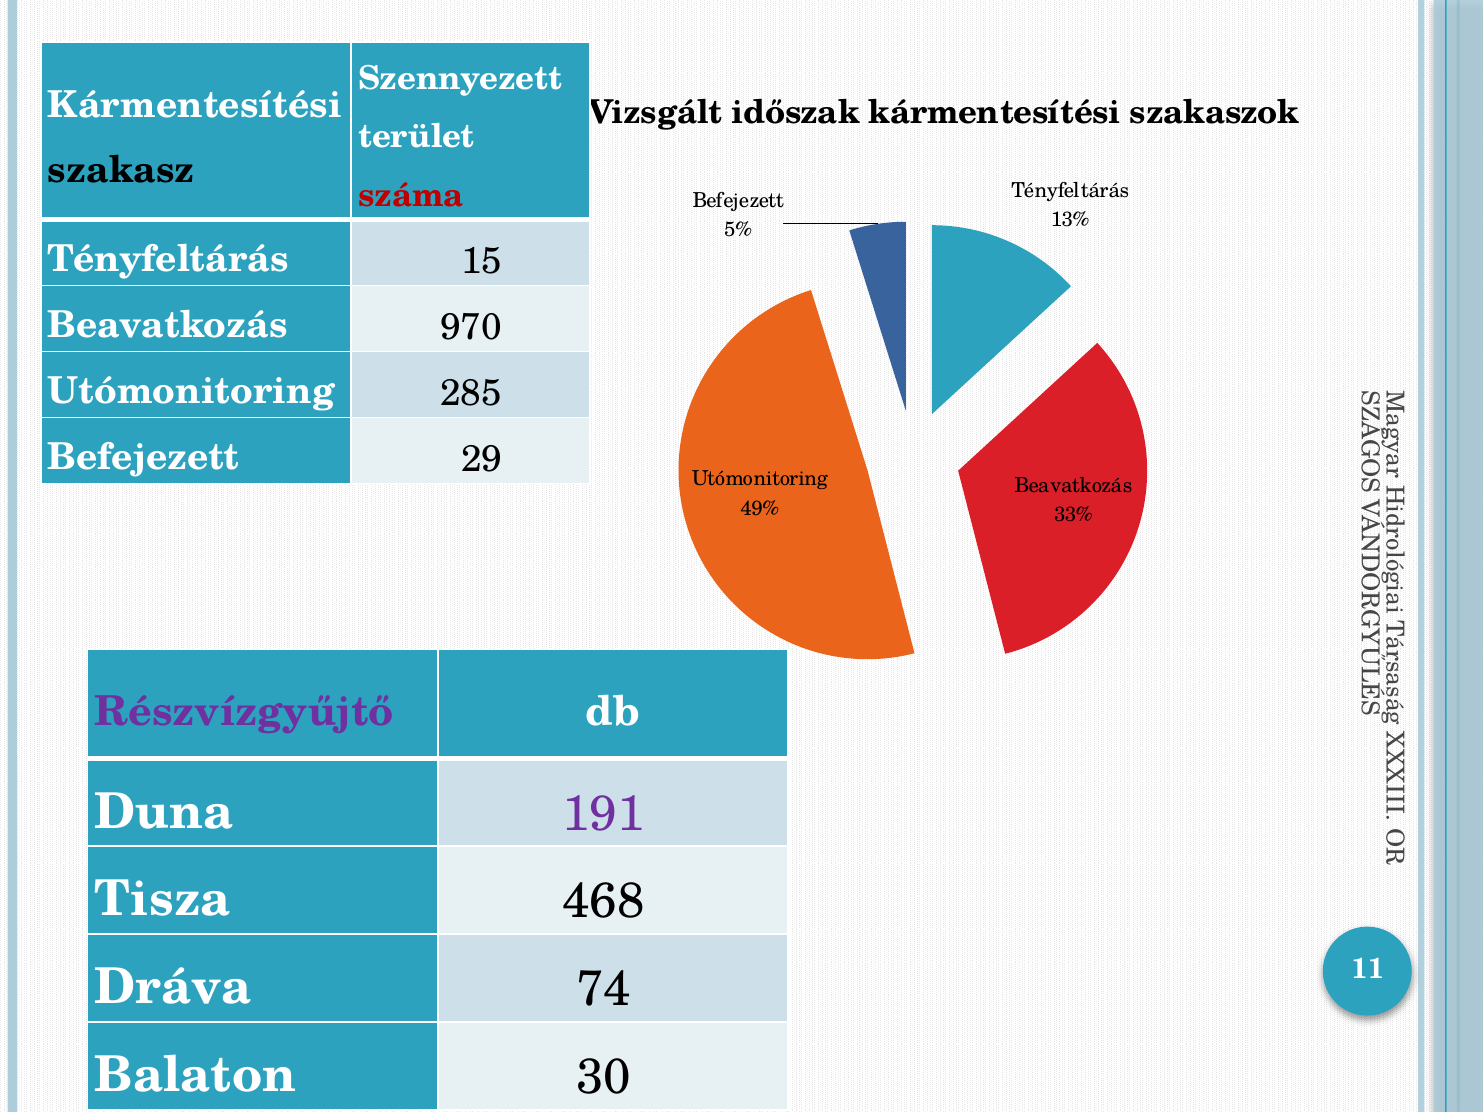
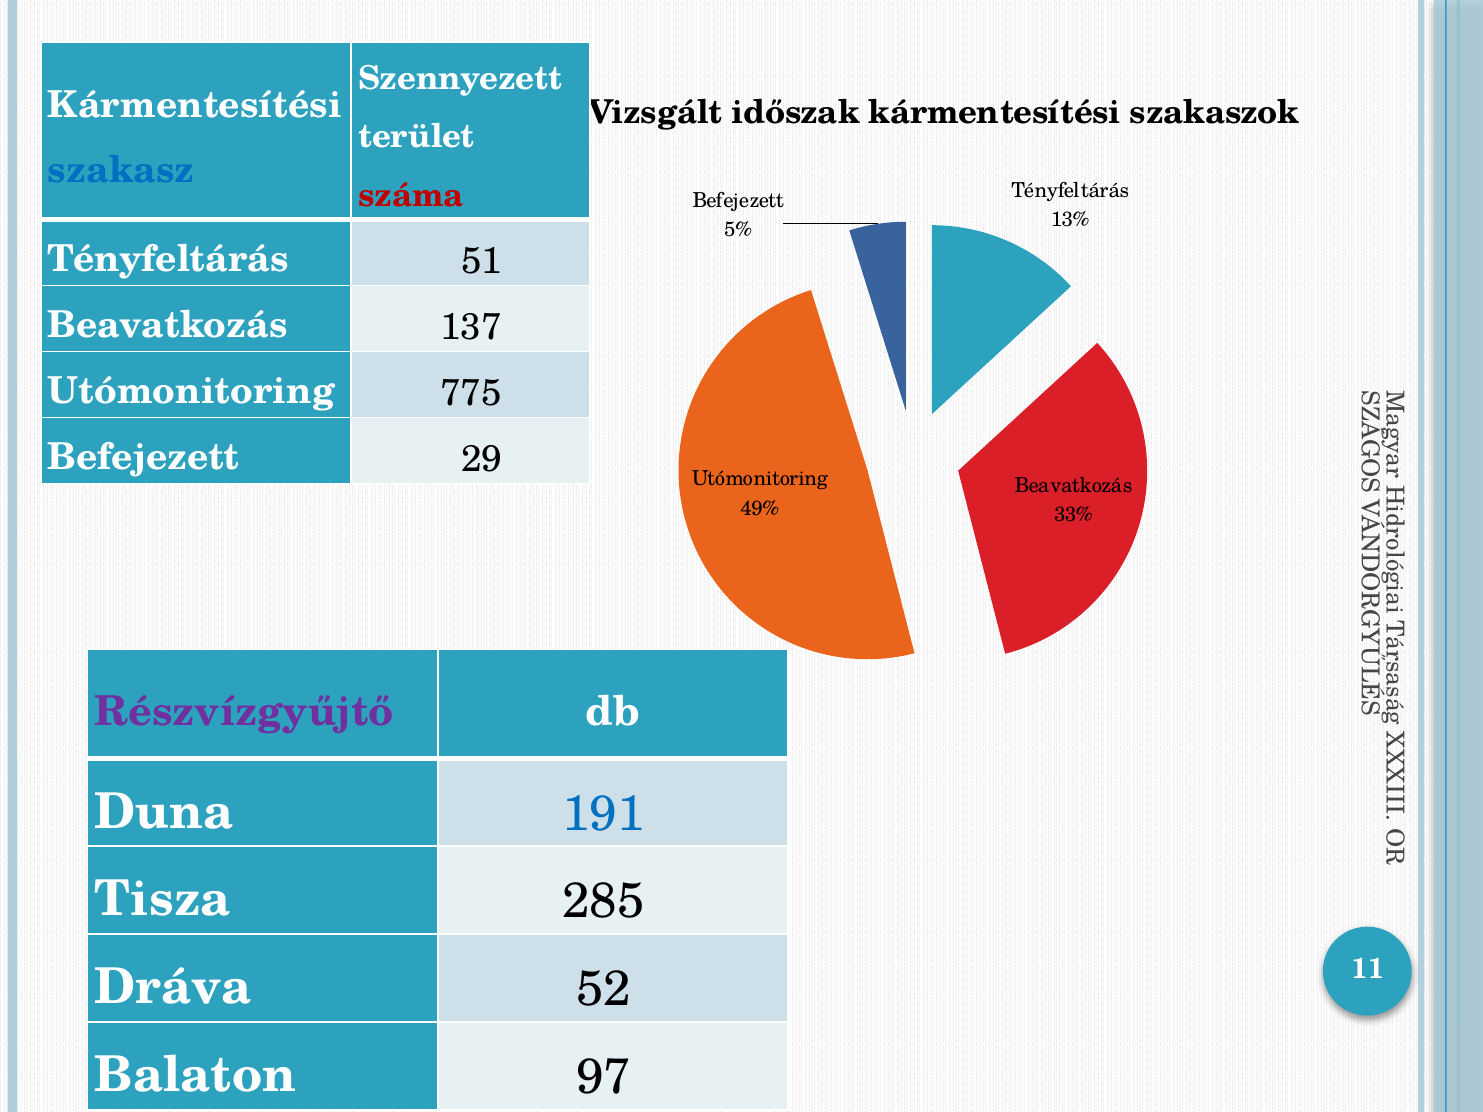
szakasz colour: black -> blue
15: 15 -> 51
970: 970 -> 137
285: 285 -> 775
191 colour: purple -> blue
468: 468 -> 285
74: 74 -> 52
30: 30 -> 97
